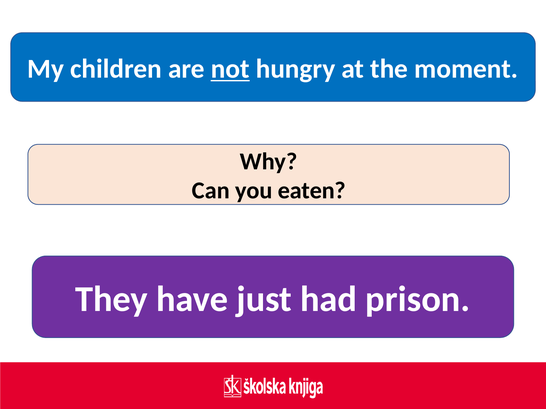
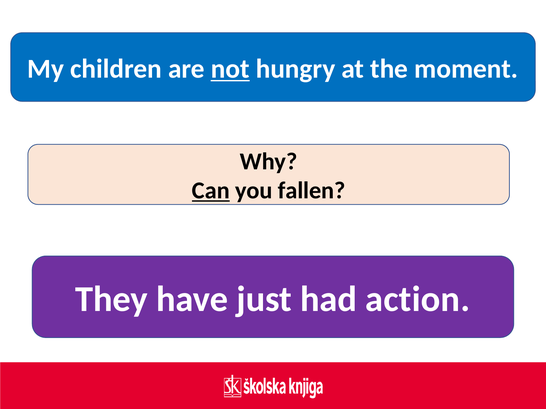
Can underline: none -> present
eaten: eaten -> fallen
prison: prison -> action
